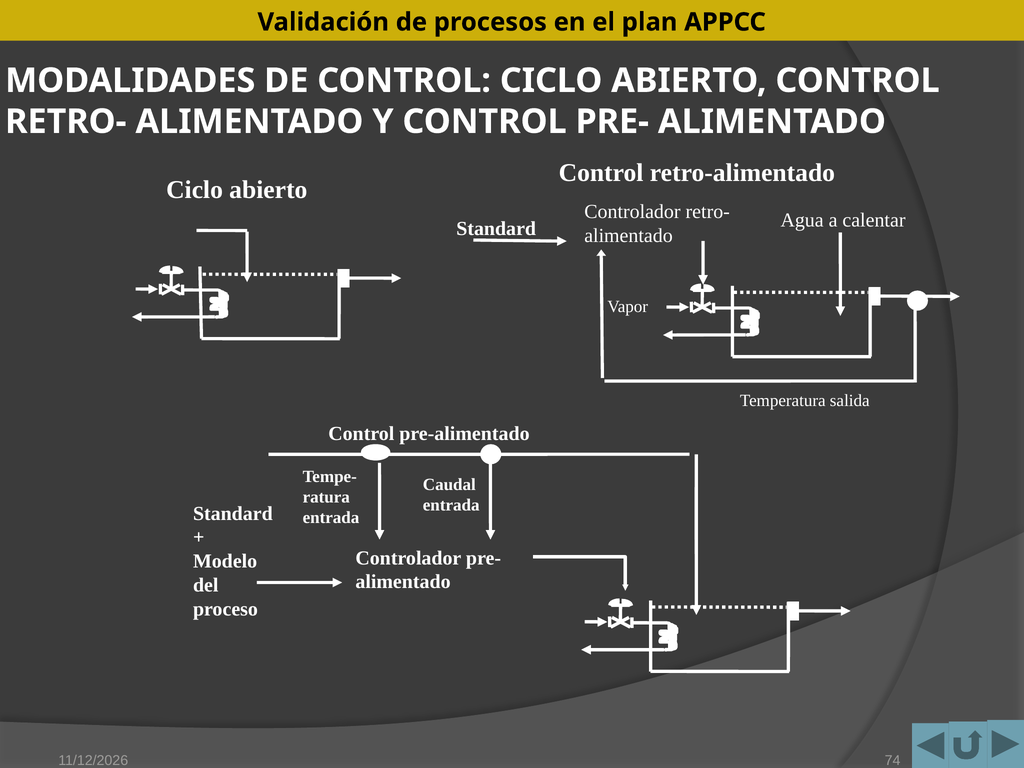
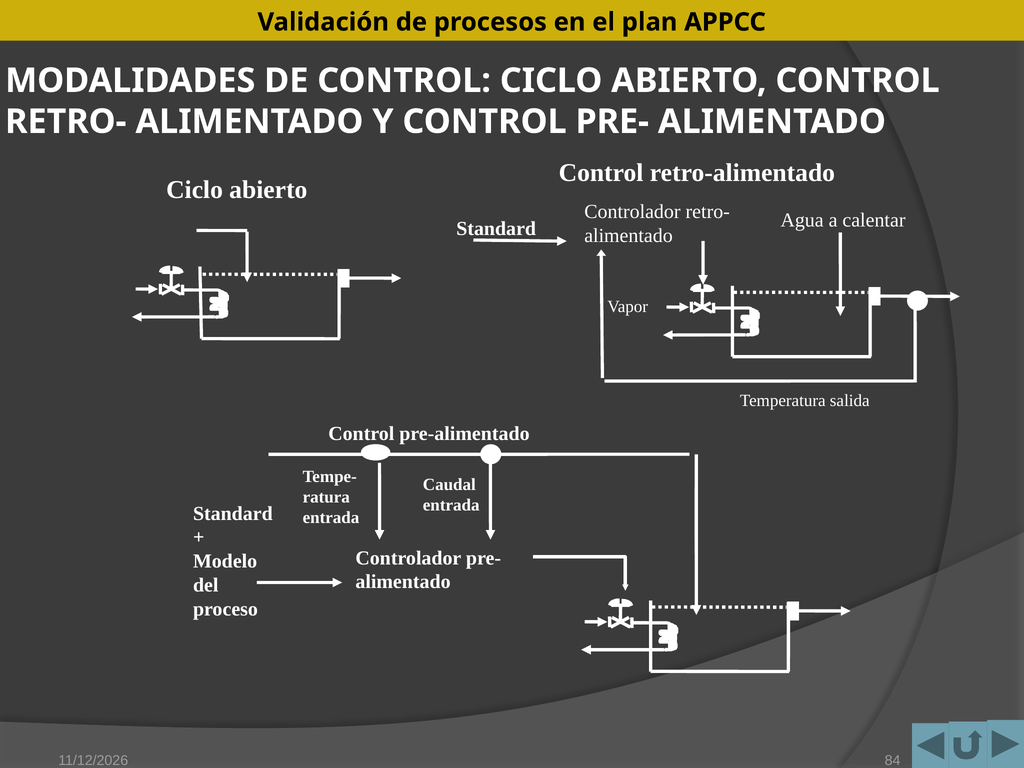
74: 74 -> 84
